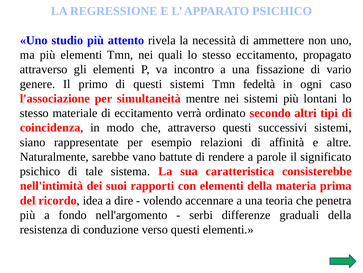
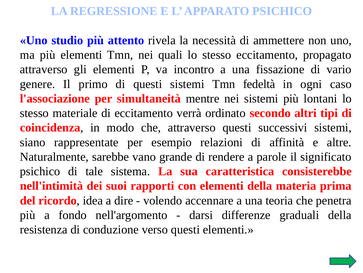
battute: battute -> grande
serbi: serbi -> darsi
